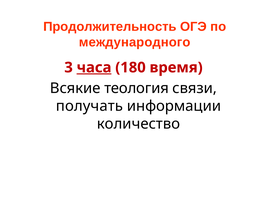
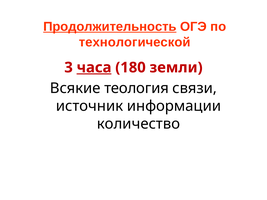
Продолжительность underline: none -> present
международного: международного -> технологической
время: время -> земли
получать: получать -> источник
